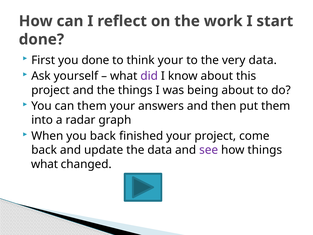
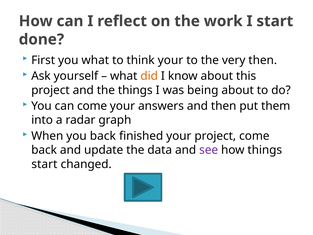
you done: done -> what
very data: data -> then
did colour: purple -> orange
can them: them -> come
what at (45, 164): what -> start
